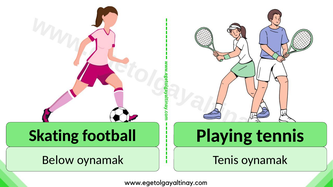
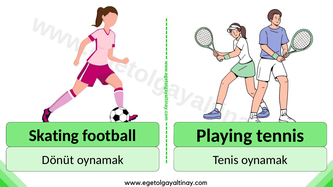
Below: Below -> Dönüt
